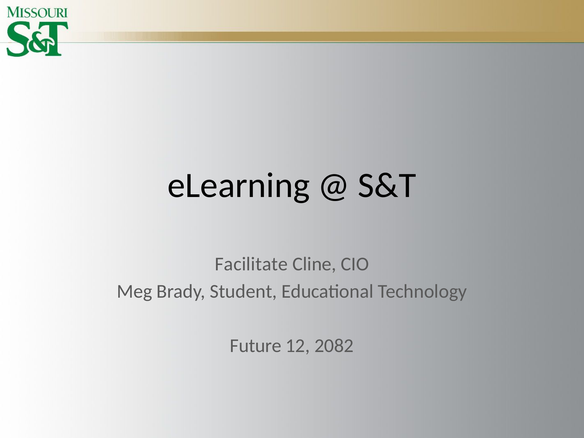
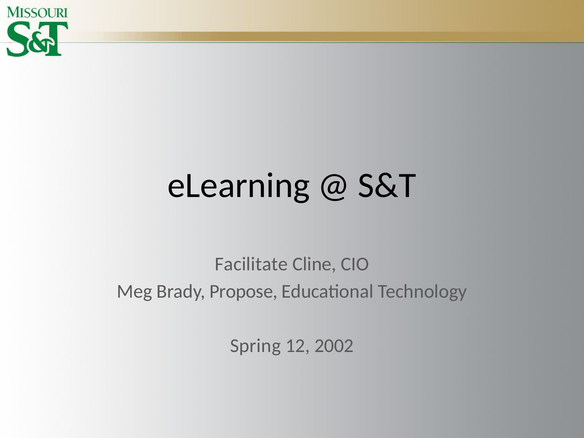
Student: Student -> Propose
Future: Future -> Spring
2082: 2082 -> 2002
